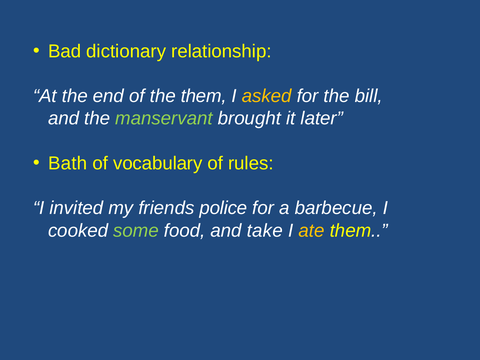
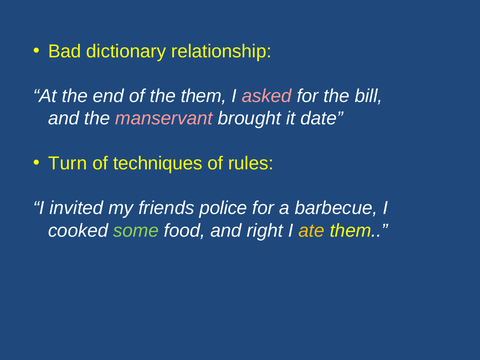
asked colour: yellow -> pink
manservant colour: light green -> pink
later: later -> date
Bath: Bath -> Turn
vocabulary: vocabulary -> techniques
take: take -> right
